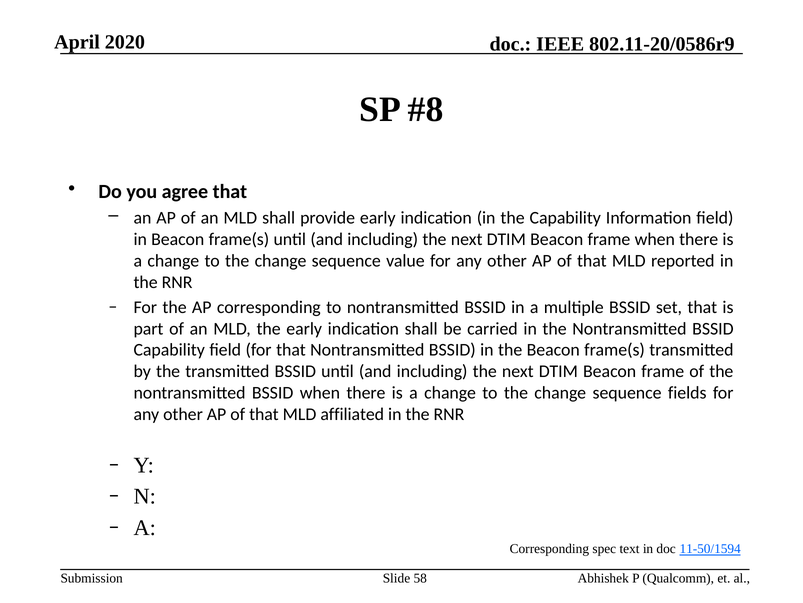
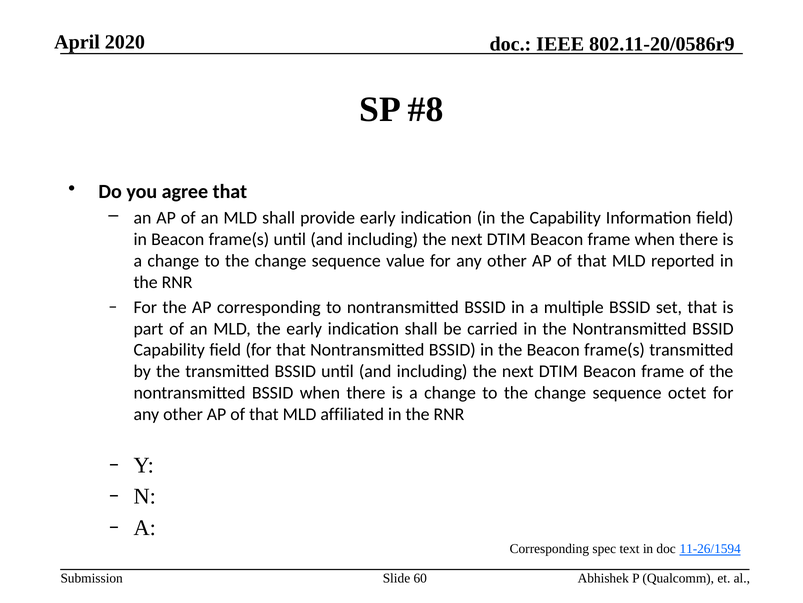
fields: fields -> octet
11-50/1594: 11-50/1594 -> 11-26/1594
58: 58 -> 60
